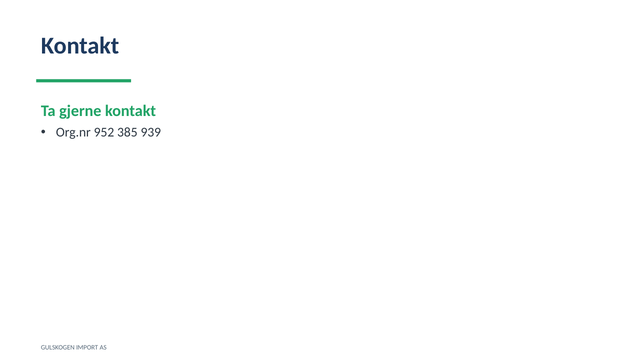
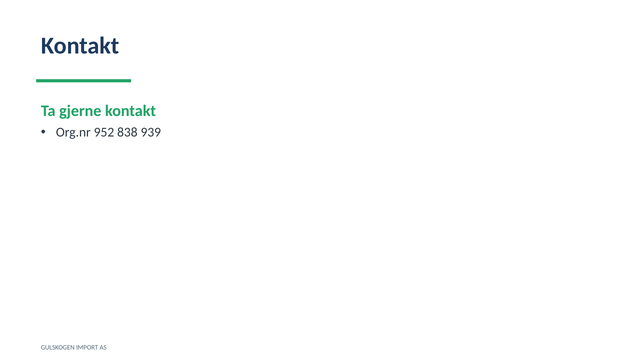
385: 385 -> 838
